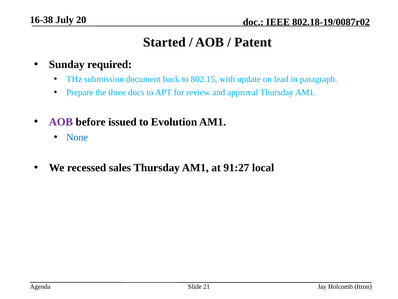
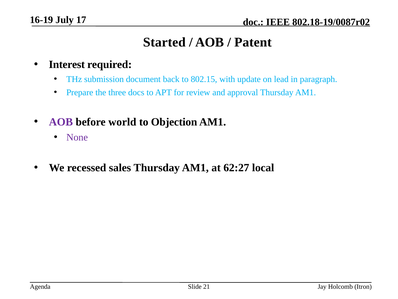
16-38: 16-38 -> 16-19
20: 20 -> 17
Sunday: Sunday -> Interest
issued: issued -> world
Evolution: Evolution -> Objection
None colour: blue -> purple
91:27: 91:27 -> 62:27
